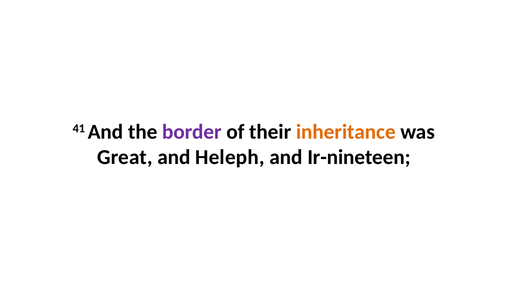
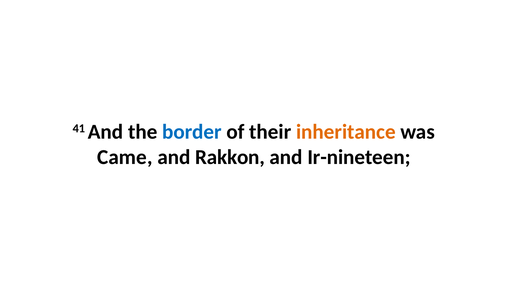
border colour: purple -> blue
Great: Great -> Came
Heleph: Heleph -> Rakkon
